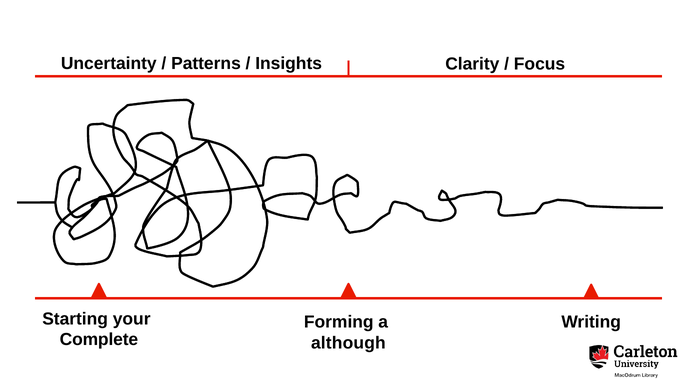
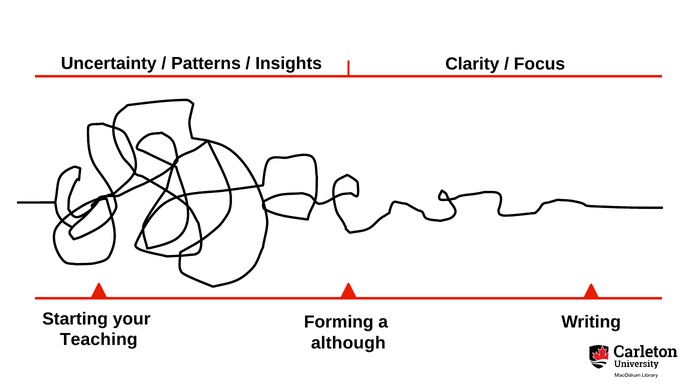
Complete: Complete -> Teaching
